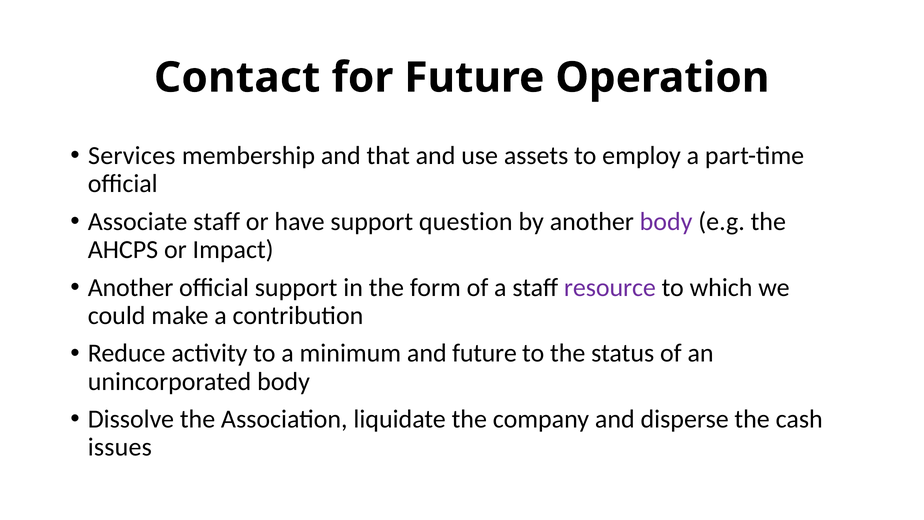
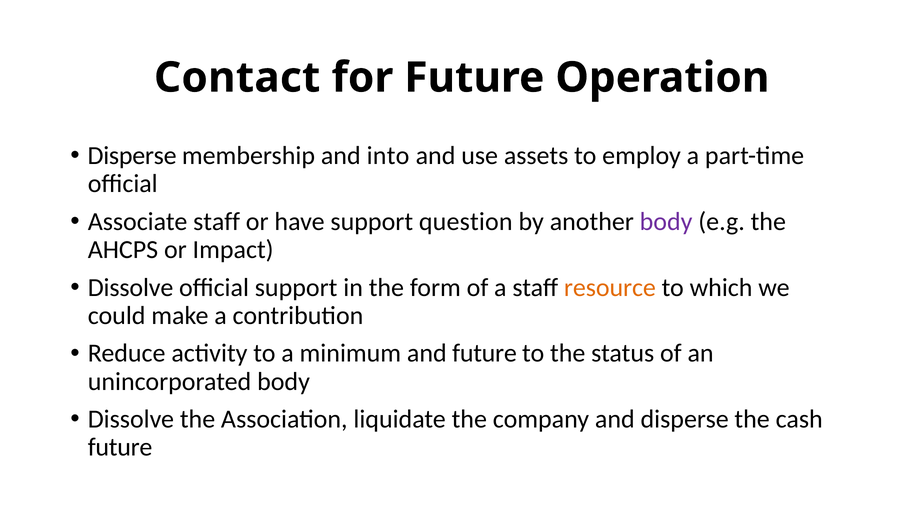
Services at (132, 156): Services -> Disperse
that: that -> into
Another at (131, 287): Another -> Dissolve
resource colour: purple -> orange
issues at (120, 447): issues -> future
